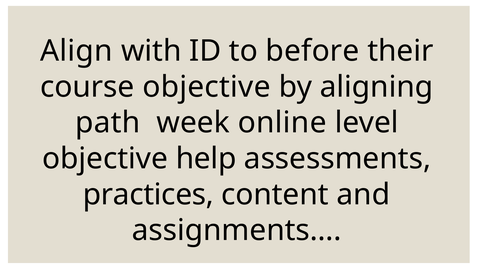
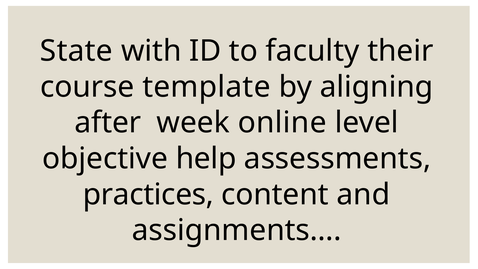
Align: Align -> State
before: before -> faculty
course objective: objective -> template
path: path -> after
